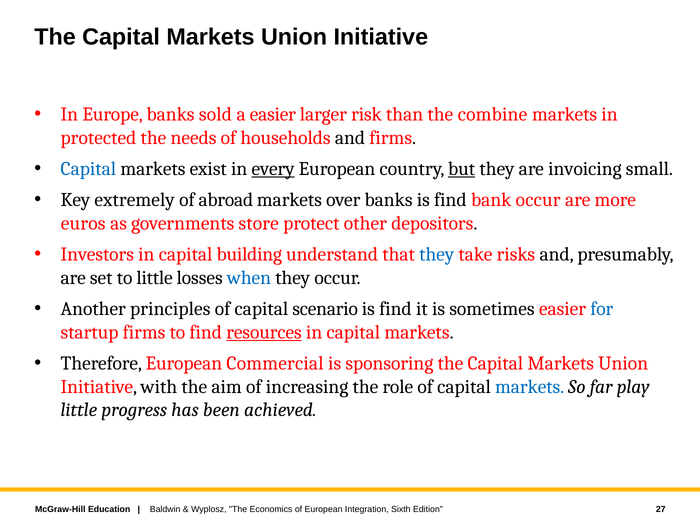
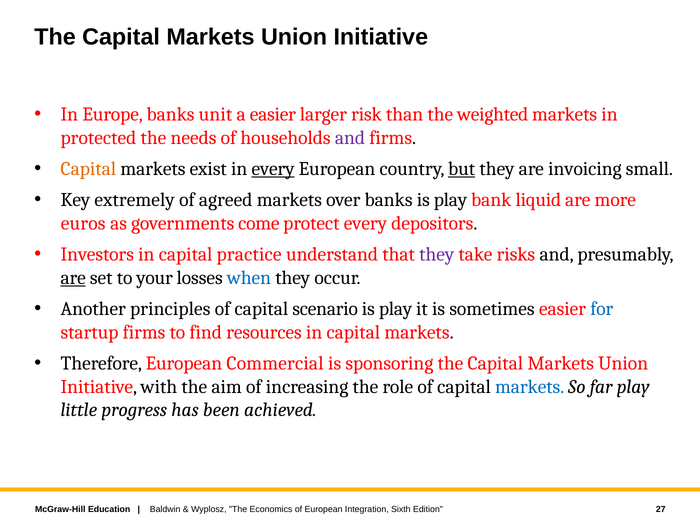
sold: sold -> unit
combine: combine -> weighted
and at (350, 138) colour: black -> purple
Capital at (88, 169) colour: blue -> orange
abroad: abroad -> agreed
banks is find: find -> play
bank occur: occur -> liquid
store: store -> come
protect other: other -> every
building: building -> practice
they at (437, 254) colour: blue -> purple
are at (73, 278) underline: none -> present
to little: little -> your
find at (395, 309): find -> play
resources underline: present -> none
